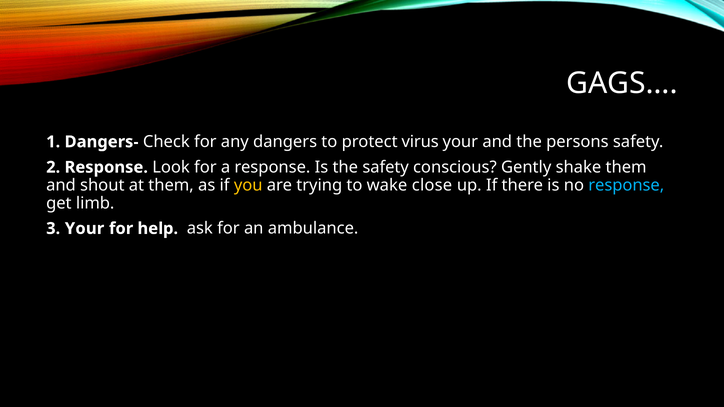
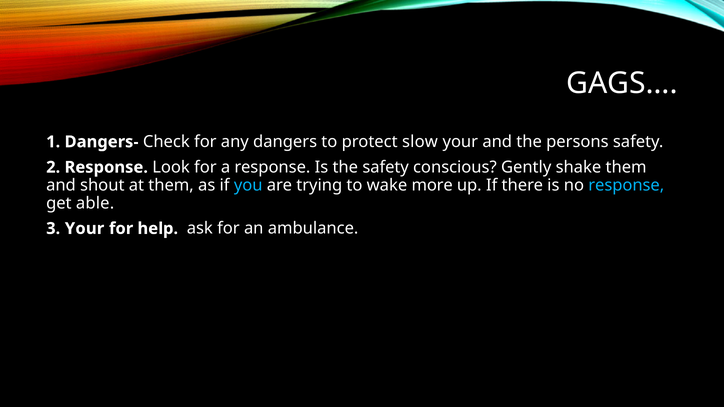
virus: virus -> slow
you colour: yellow -> light blue
close: close -> more
limb: limb -> able
